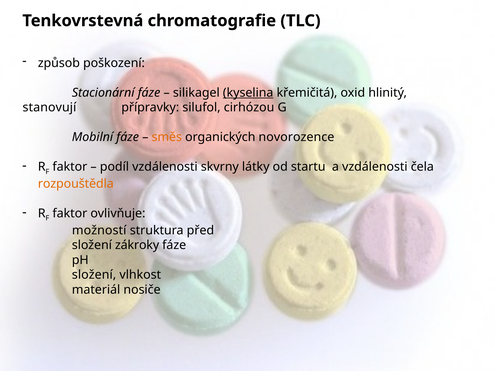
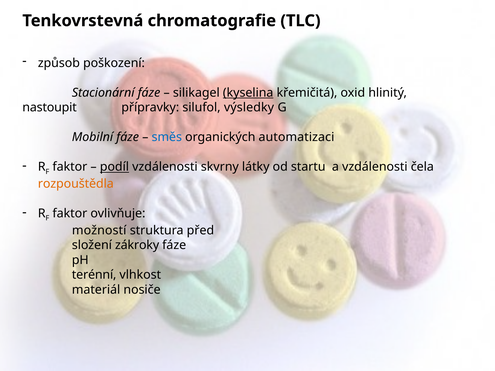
stanovují: stanovují -> nastoupit
cirhózou: cirhózou -> výsledky
směs colour: orange -> blue
novorozence: novorozence -> automatizaci
podíl underline: none -> present
složení at (94, 275): složení -> terénní
